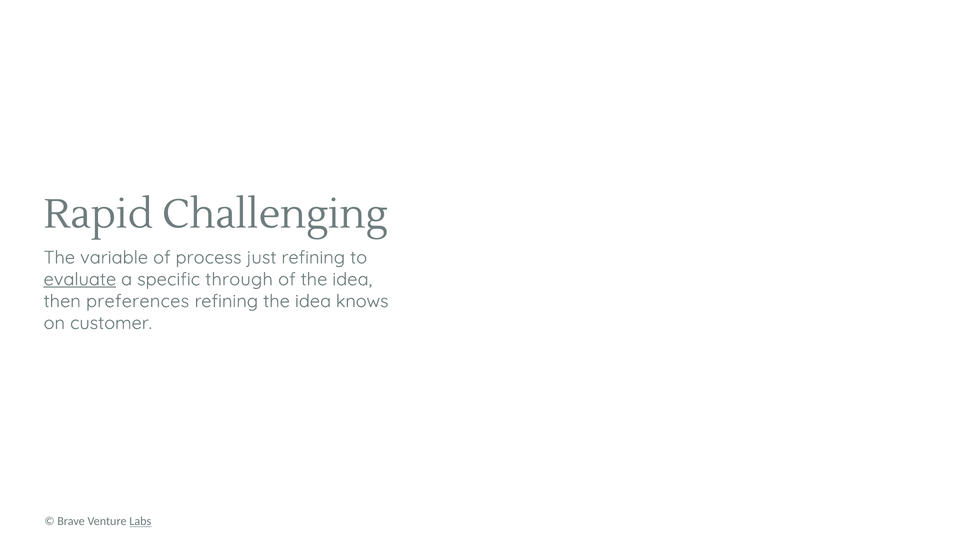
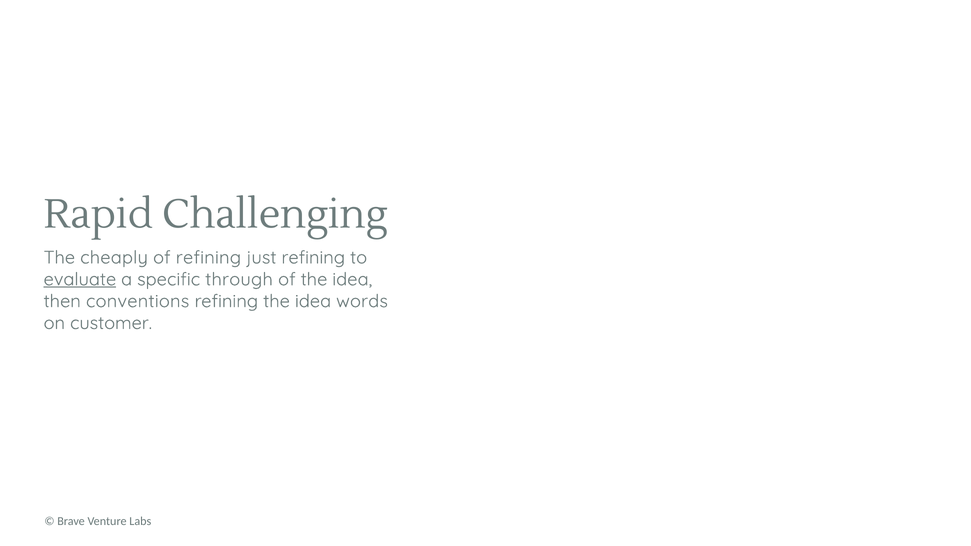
variable: variable -> cheaply
of process: process -> refining
preferences: preferences -> conventions
knows: knows -> words
Labs underline: present -> none
